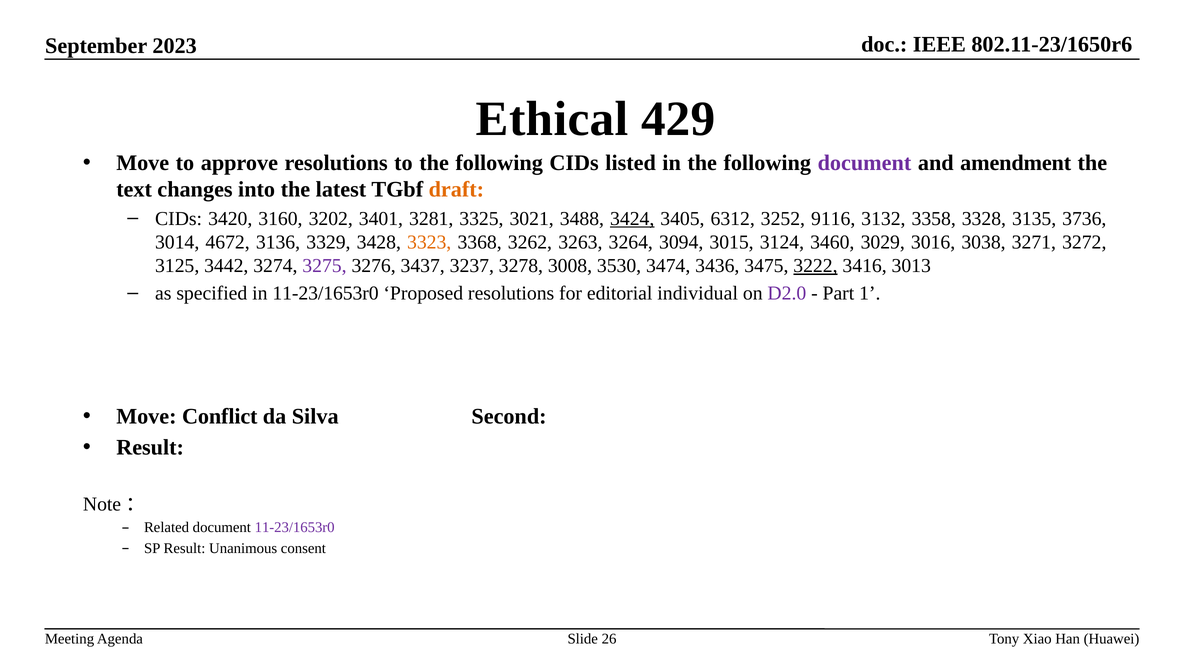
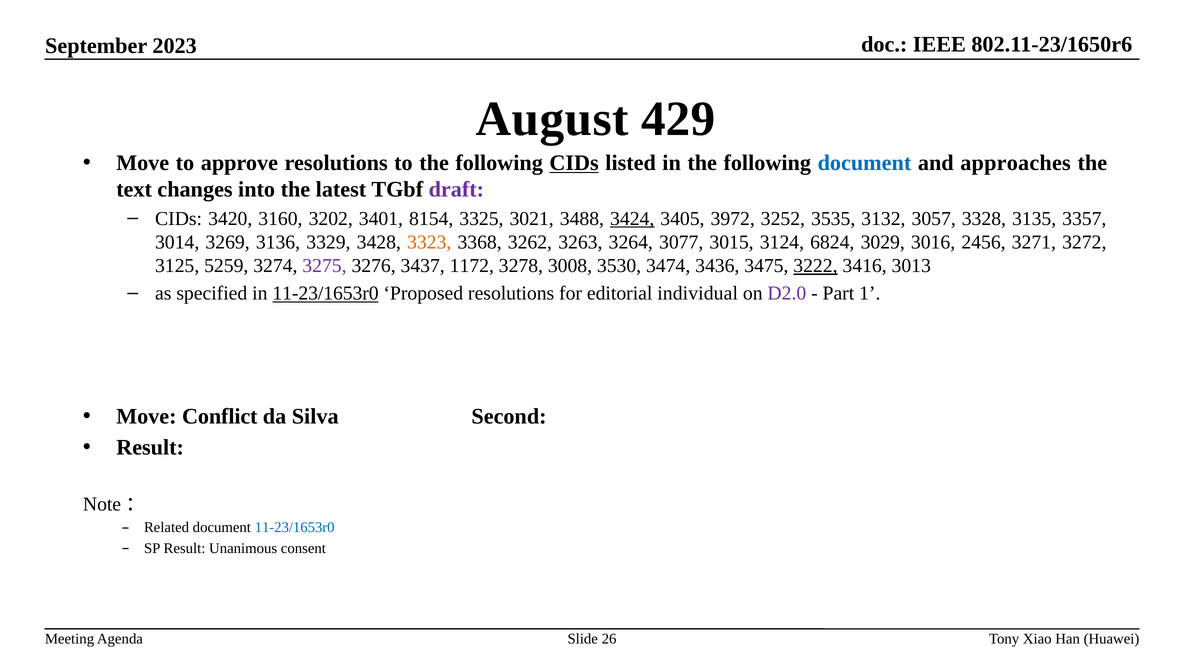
Ethical: Ethical -> August
CIDs at (574, 163) underline: none -> present
document at (864, 163) colour: purple -> blue
amendment: amendment -> approaches
draft colour: orange -> purple
3281: 3281 -> 8154
6312: 6312 -> 3972
9116: 9116 -> 3535
3358: 3358 -> 3057
3736: 3736 -> 3357
4672: 4672 -> 3269
3094: 3094 -> 3077
3460: 3460 -> 6824
3038: 3038 -> 2456
3442: 3442 -> 5259
3237: 3237 -> 1172
11-23/1653r0 at (326, 293) underline: none -> present
11-23/1653r0 at (295, 527) colour: purple -> blue
